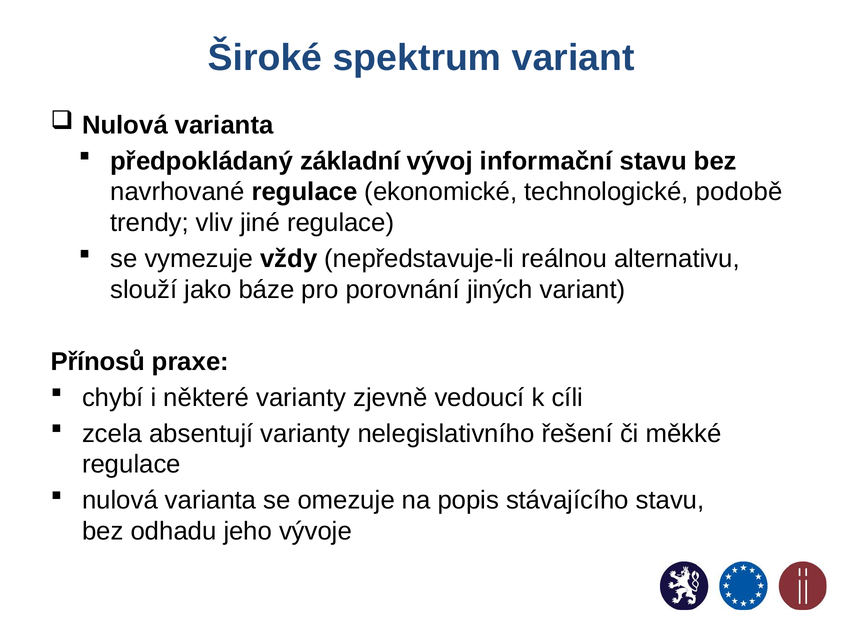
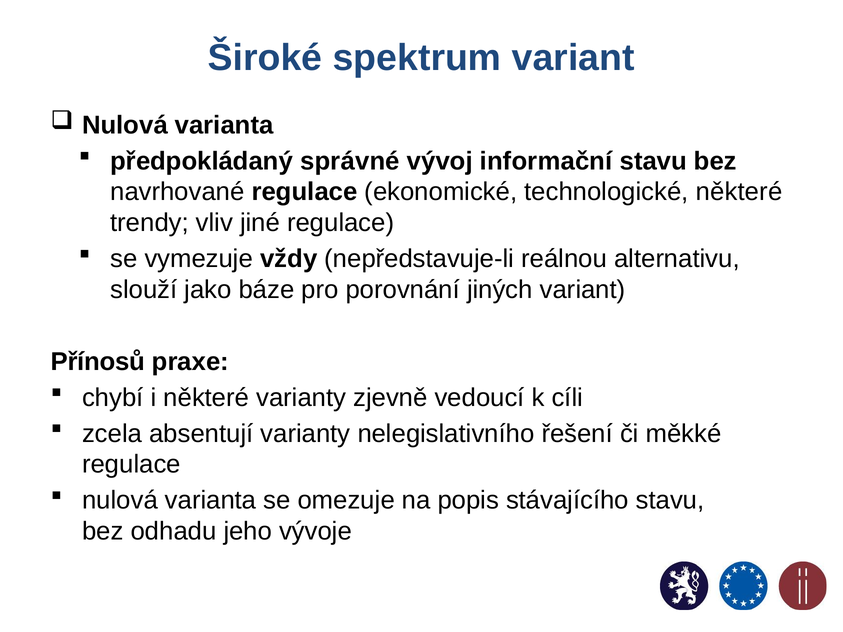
základní: základní -> správné
technologické podobě: podobě -> některé
